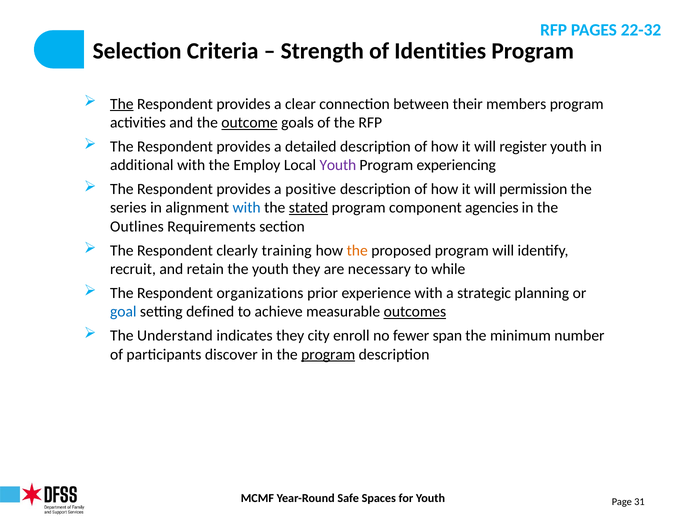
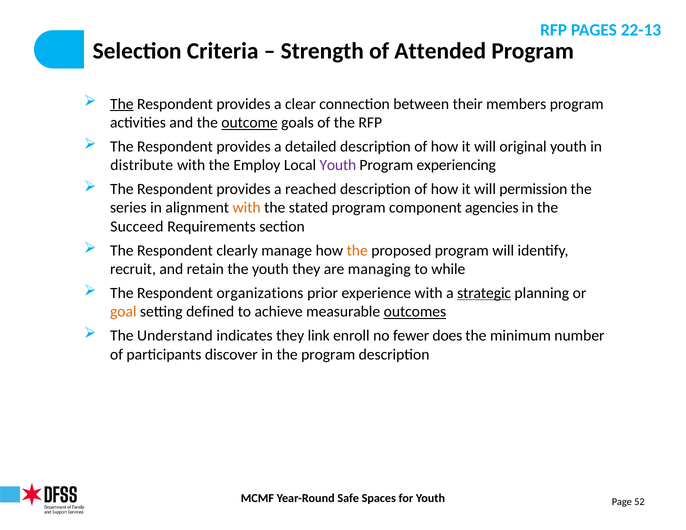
22-32: 22-32 -> 22-13
Identities: Identities -> Attended
register: register -> original
additional: additional -> distribute
positive: positive -> reached
with at (247, 208) colour: blue -> orange
stated underline: present -> none
Outlines: Outlines -> Succeed
training: training -> manage
necessary: necessary -> managing
strategic underline: none -> present
goal colour: blue -> orange
city: city -> link
span: span -> does
program at (328, 354) underline: present -> none
31: 31 -> 52
